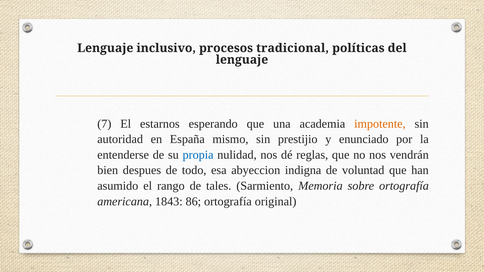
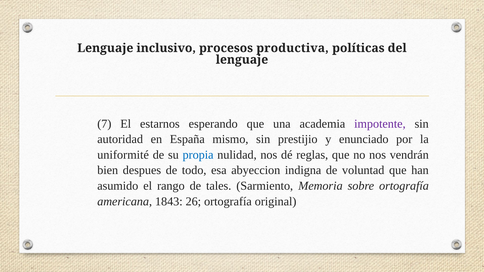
tradicional: tradicional -> productiva
impotente colour: orange -> purple
entenderse: entenderse -> uniformité
86: 86 -> 26
